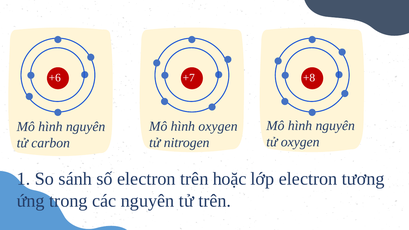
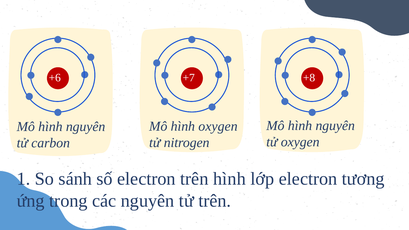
trên hoặc: hoặc -> hình
